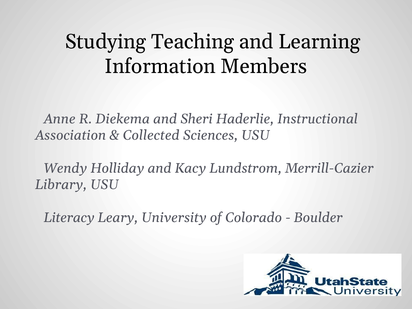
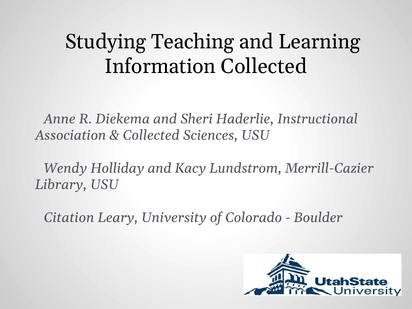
Information Members: Members -> Collected
Literacy: Literacy -> Citation
